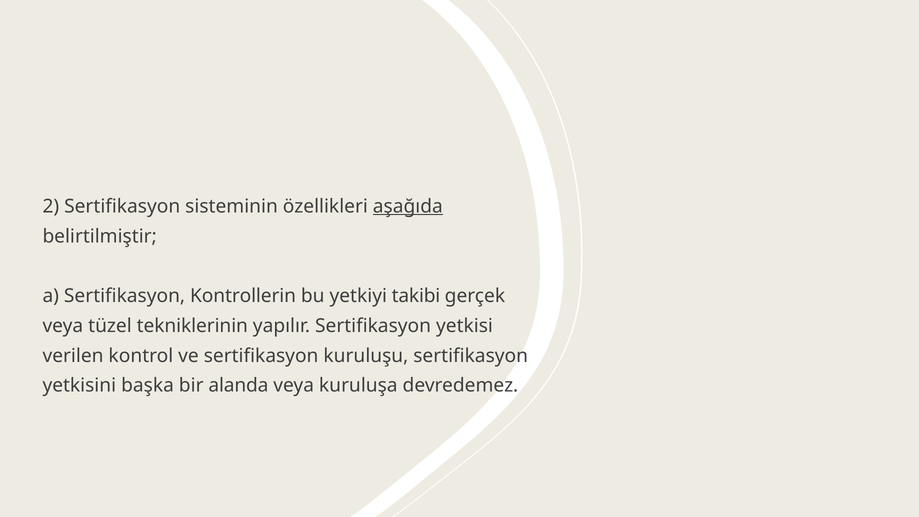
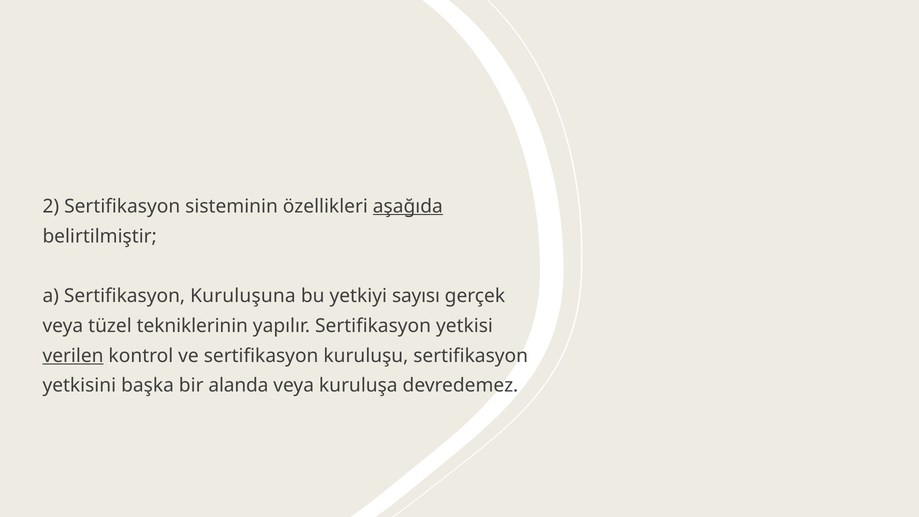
Kontrollerin: Kontrollerin -> Kuruluşuna
takibi: takibi -> sayısı
verilen underline: none -> present
